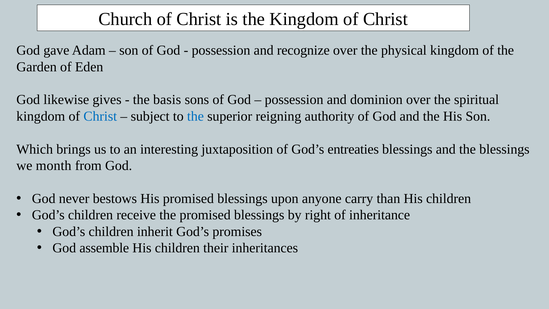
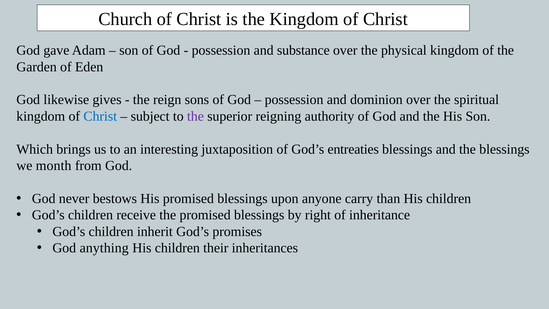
recognize: recognize -> substance
basis: basis -> reign
the at (195, 116) colour: blue -> purple
assemble: assemble -> anything
